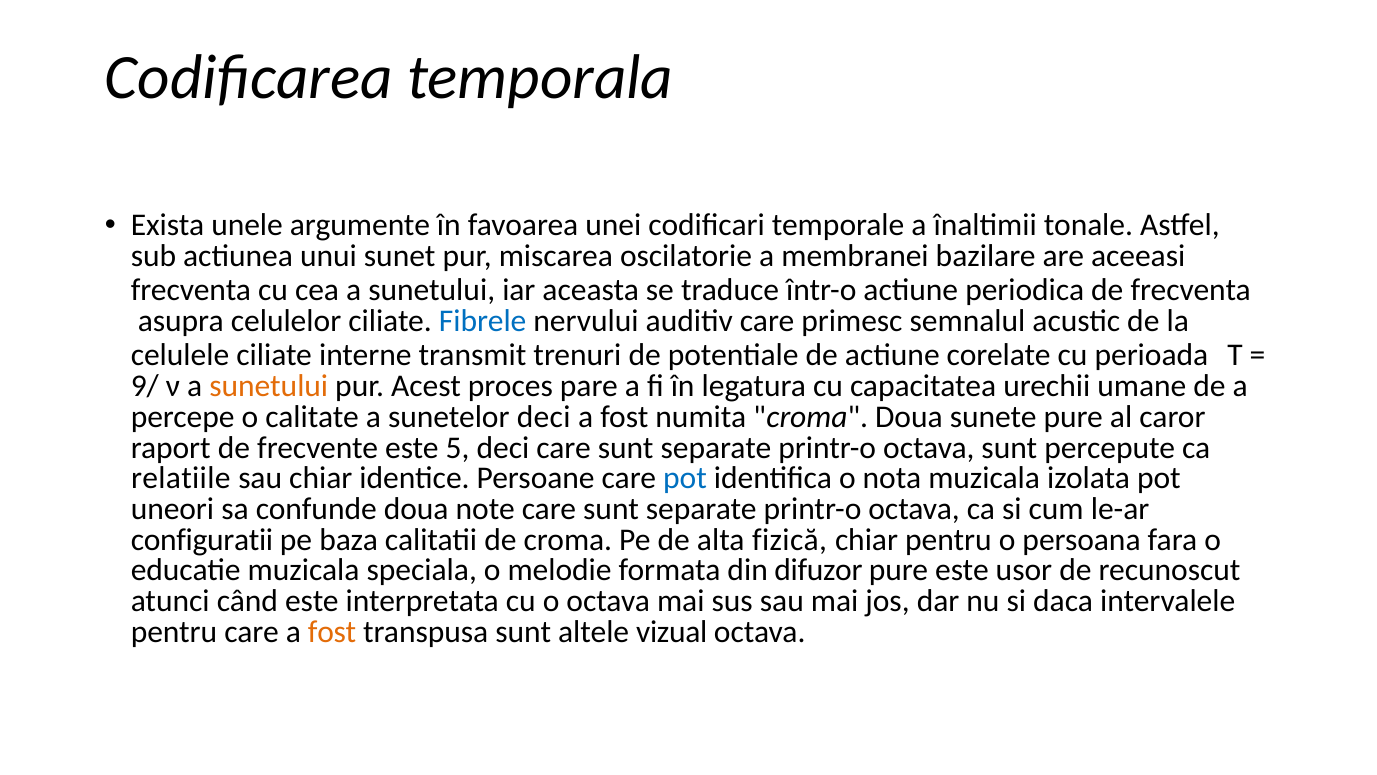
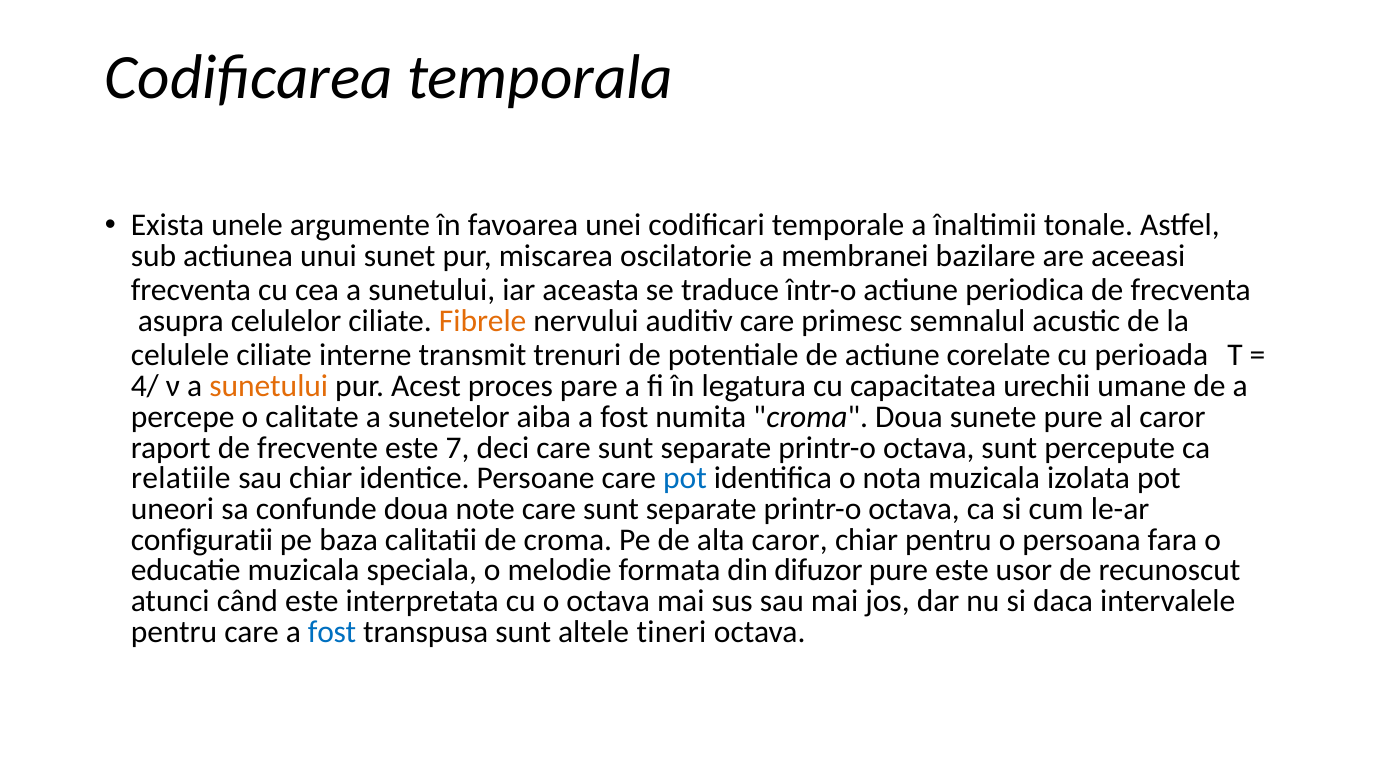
Fibrele colour: blue -> orange
9/: 9/ -> 4/
sunetelor deci: deci -> aiba
5: 5 -> 7
alta fizică: fizică -> caror
fost at (332, 631) colour: orange -> blue
vizual: vizual -> tineri
